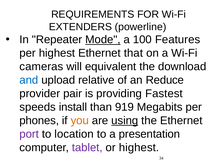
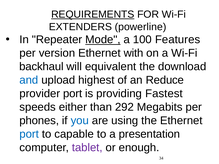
REQUIREMENTS underline: none -> present
per highest: highest -> version
that: that -> with
cameras: cameras -> backhaul
relative: relative -> highest
provider pair: pair -> port
install: install -> either
919: 919 -> 292
you colour: orange -> blue
using underline: present -> none
port at (29, 134) colour: purple -> blue
location: location -> capable
or highest: highest -> enough
